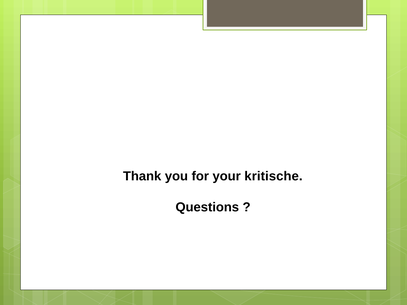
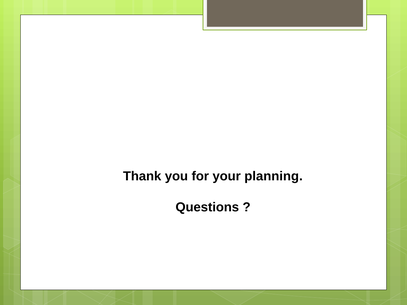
kritische: kritische -> planning
